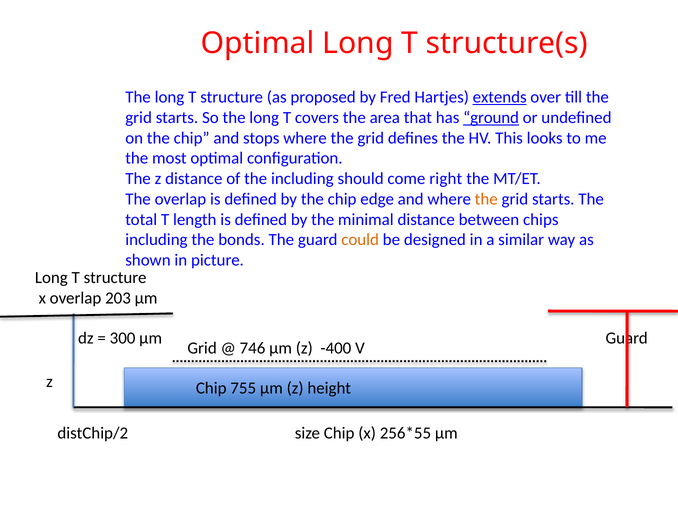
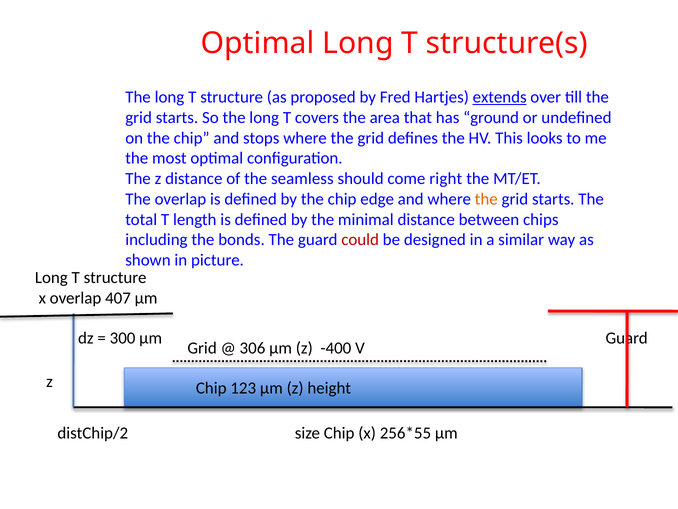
ground underline: present -> none
the including: including -> seamless
could colour: orange -> red
203: 203 -> 407
746: 746 -> 306
755: 755 -> 123
